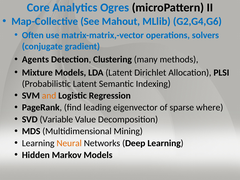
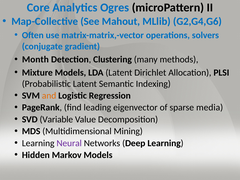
Agents: Agents -> Month
where: where -> media
Neural colour: orange -> purple
